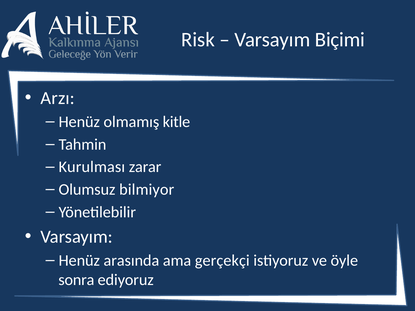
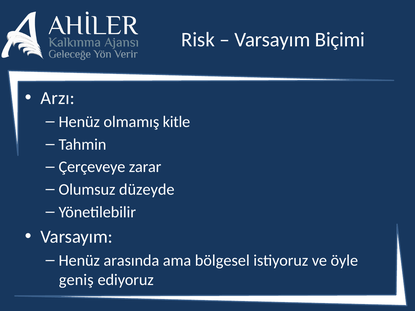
Kurulması: Kurulması -> Çerçeveye
bilmiyor: bilmiyor -> düzeyde
gerçekçi: gerçekçi -> bölgesel
sonra: sonra -> geniş
